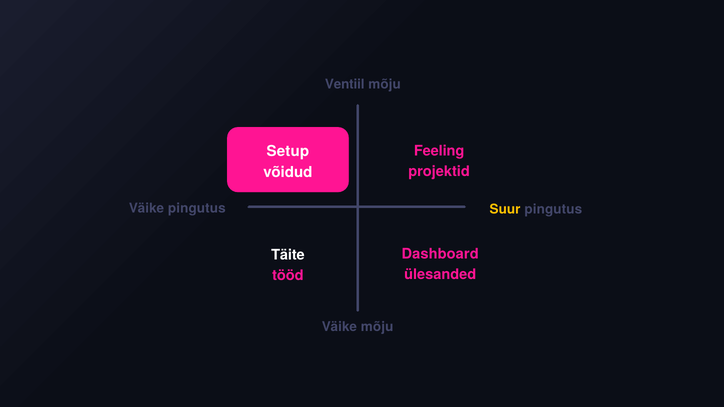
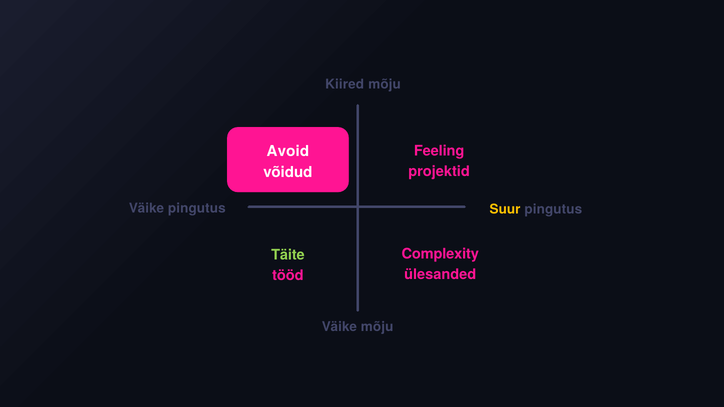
Ventiil: Ventiil -> Kiired
Setup: Setup -> Avoid
Dashboard: Dashboard -> Complexity
Täite colour: white -> light green
